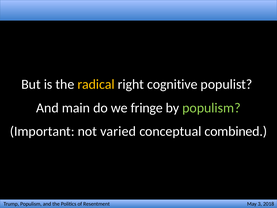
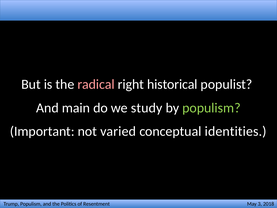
radical colour: yellow -> pink
cognitive: cognitive -> historical
fringe: fringe -> study
combined: combined -> identities
